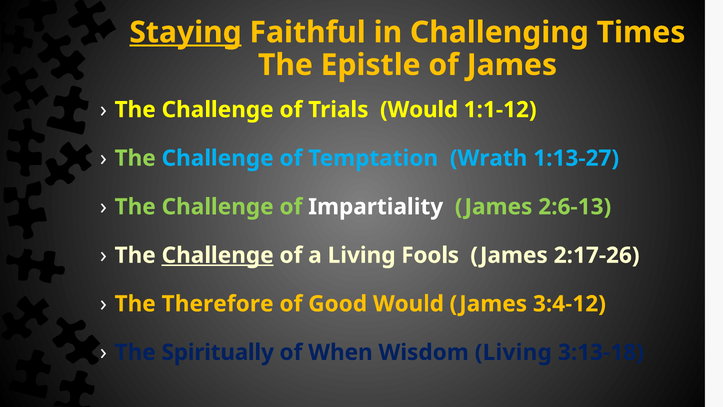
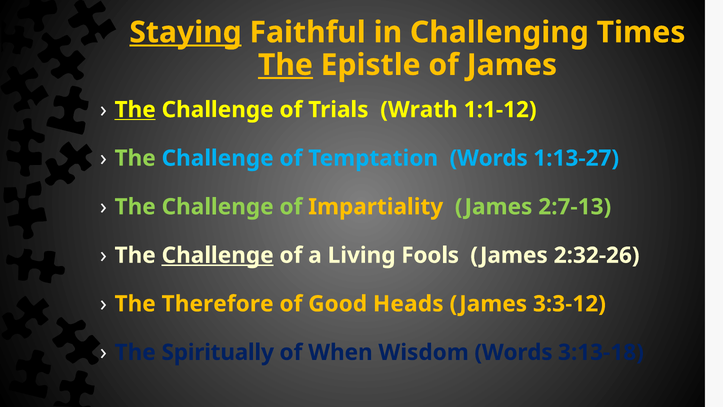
The at (285, 65) underline: none -> present
The at (135, 110) underline: none -> present
Trials Would: Would -> Wrath
Temptation Wrath: Wrath -> Words
Impartiality colour: white -> yellow
2:6-13: 2:6-13 -> 2:7-13
2:17-26: 2:17-26 -> 2:32-26
Good Would: Would -> Heads
3:4-12: 3:4-12 -> 3:3-12
Wisdom Living: Living -> Words
